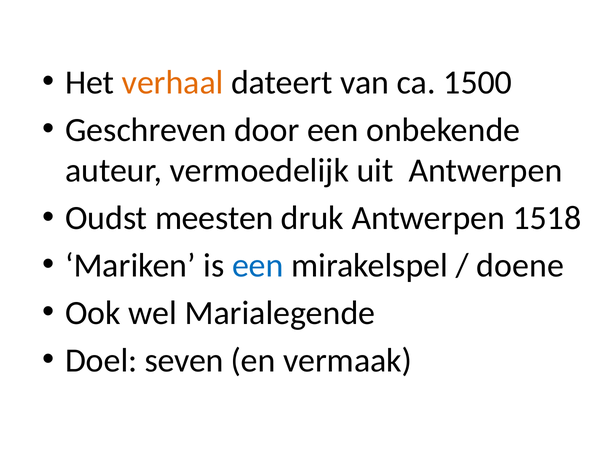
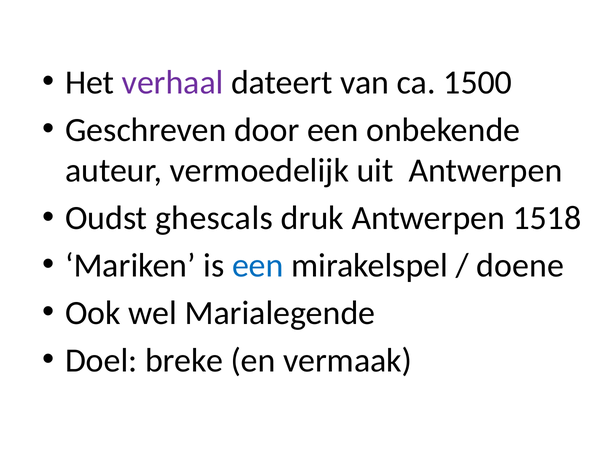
verhaal colour: orange -> purple
meesten: meesten -> ghescals
seven: seven -> breke
